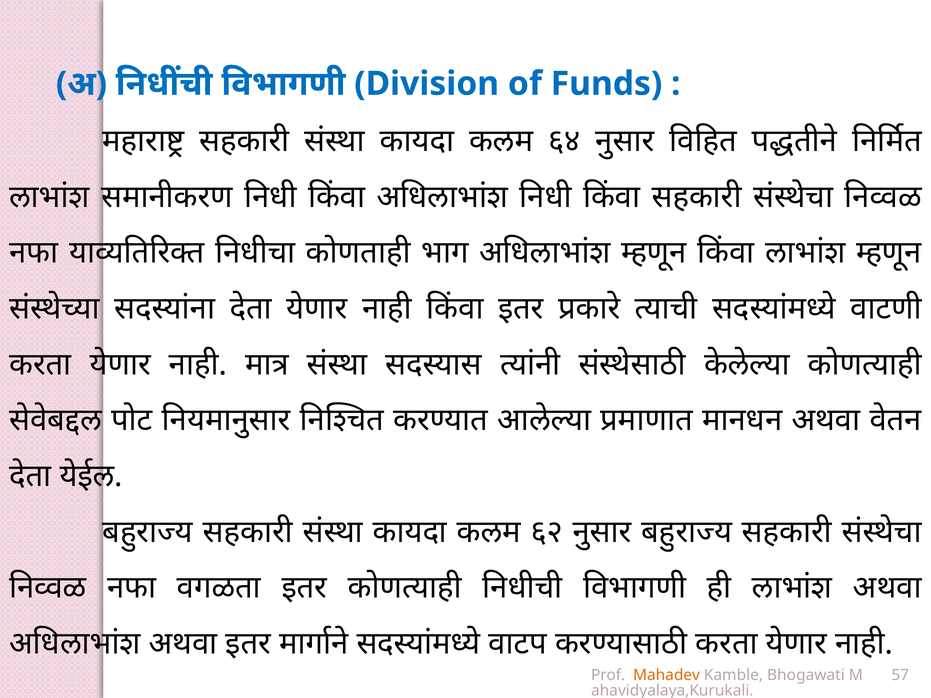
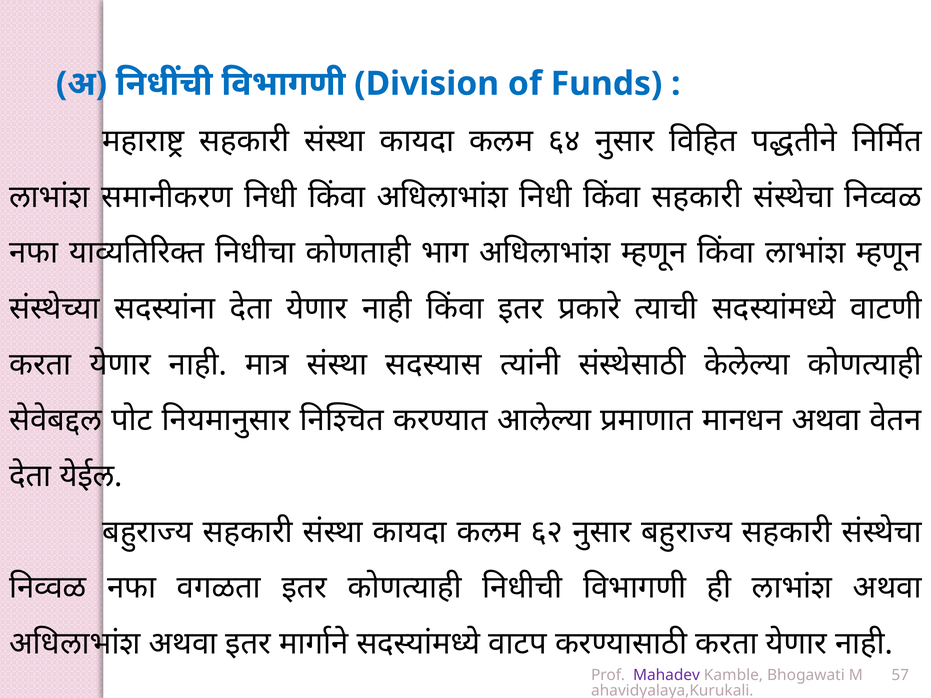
Mahadev colour: orange -> purple
